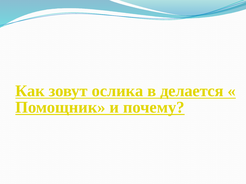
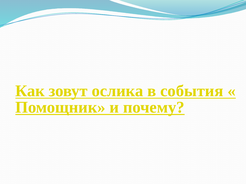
делается: делается -> события
